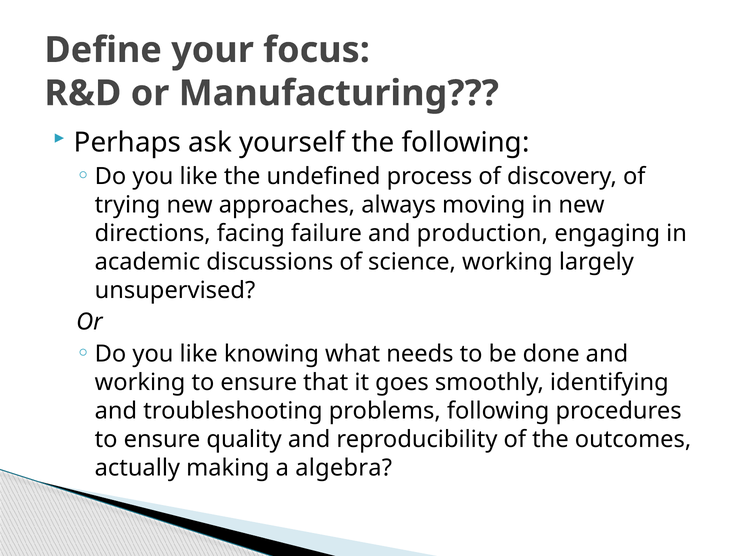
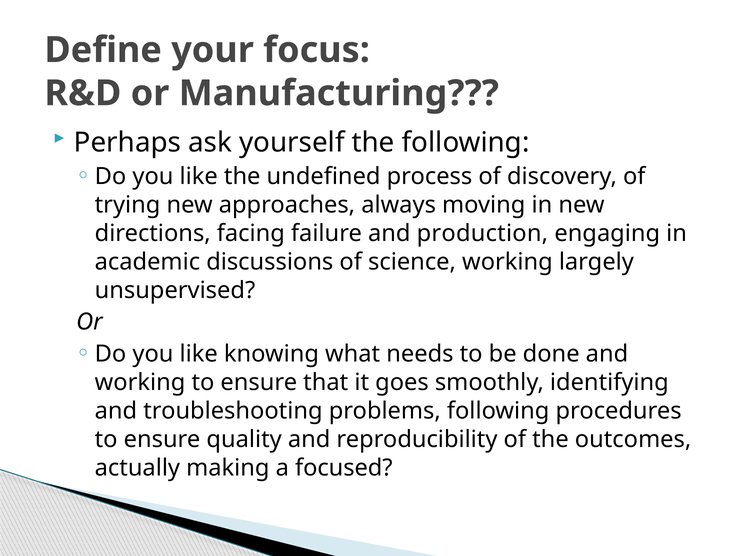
algebra: algebra -> focused
